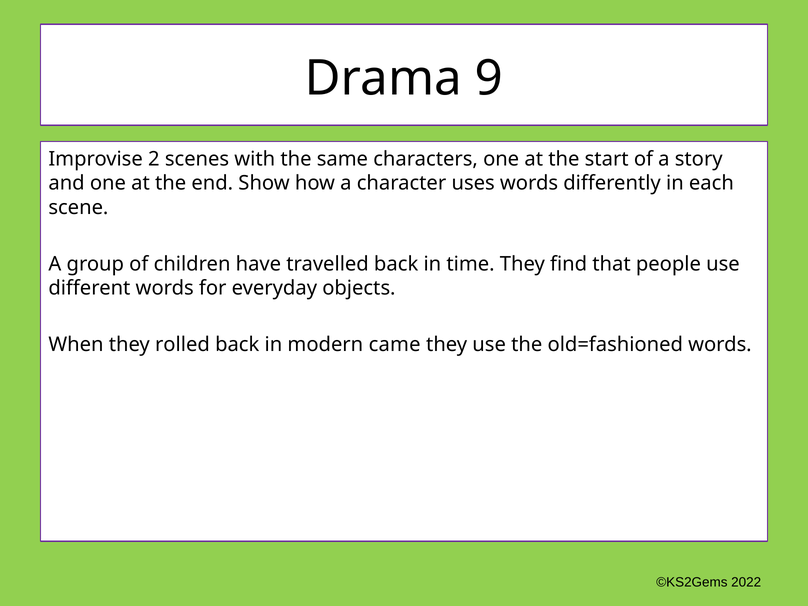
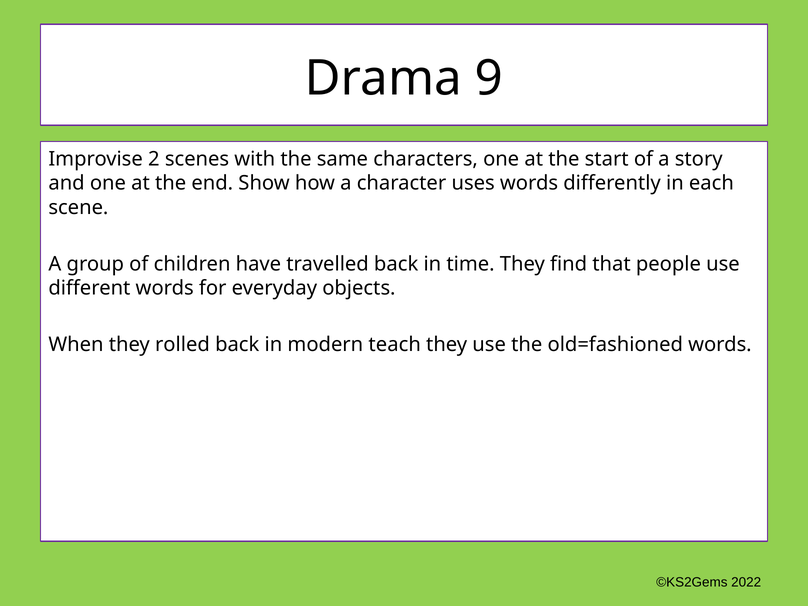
came: came -> teach
